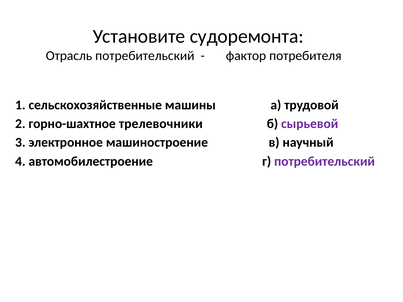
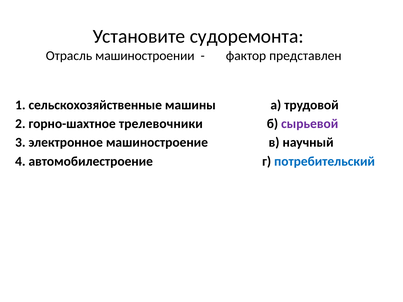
Отрасль потребительский: потребительский -> машиностроении
потребителя: потребителя -> представлен
потребительский at (325, 161) colour: purple -> blue
